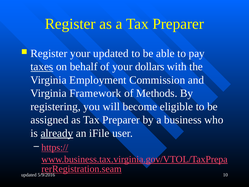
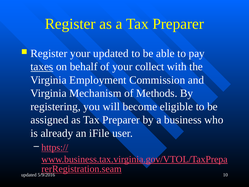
dollars: dollars -> collect
Framework: Framework -> Mechanism
already underline: present -> none
